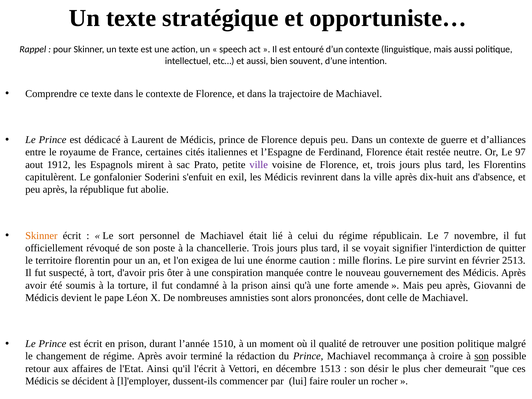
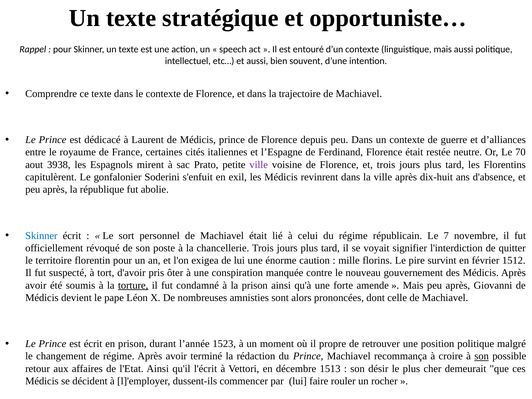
97: 97 -> 70
1912: 1912 -> 3938
Skinner at (41, 236) colour: orange -> blue
2513: 2513 -> 1512
torture underline: none -> present
1510: 1510 -> 1523
qualité: qualité -> propre
